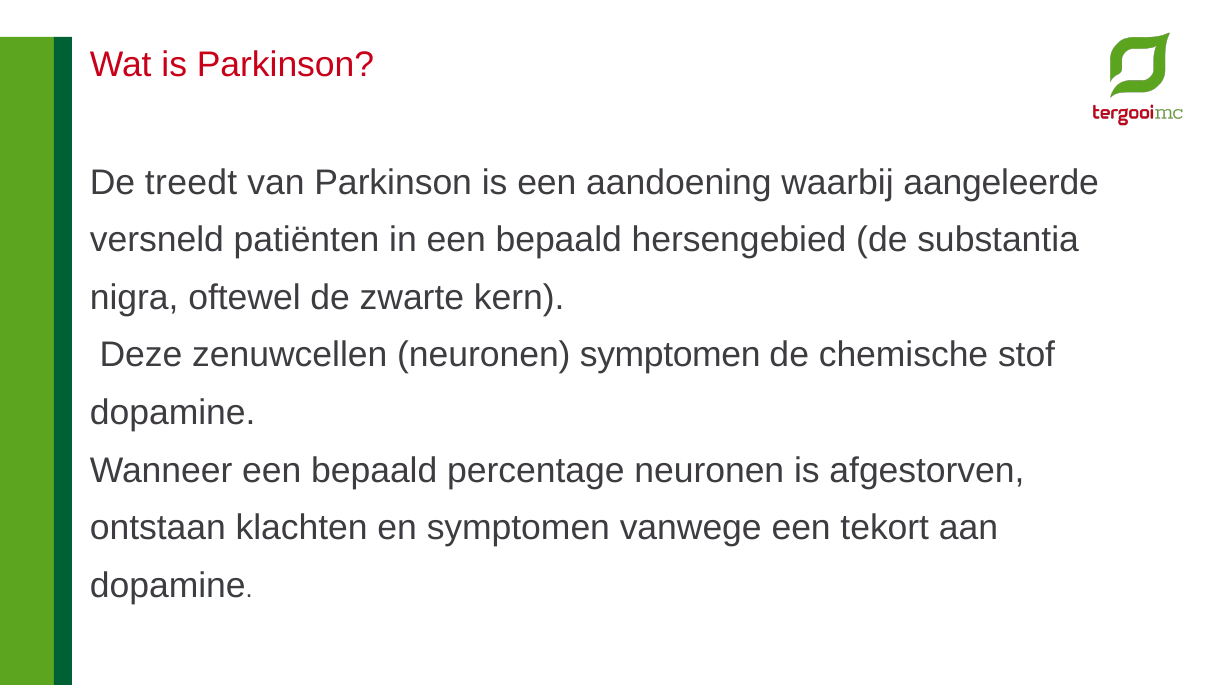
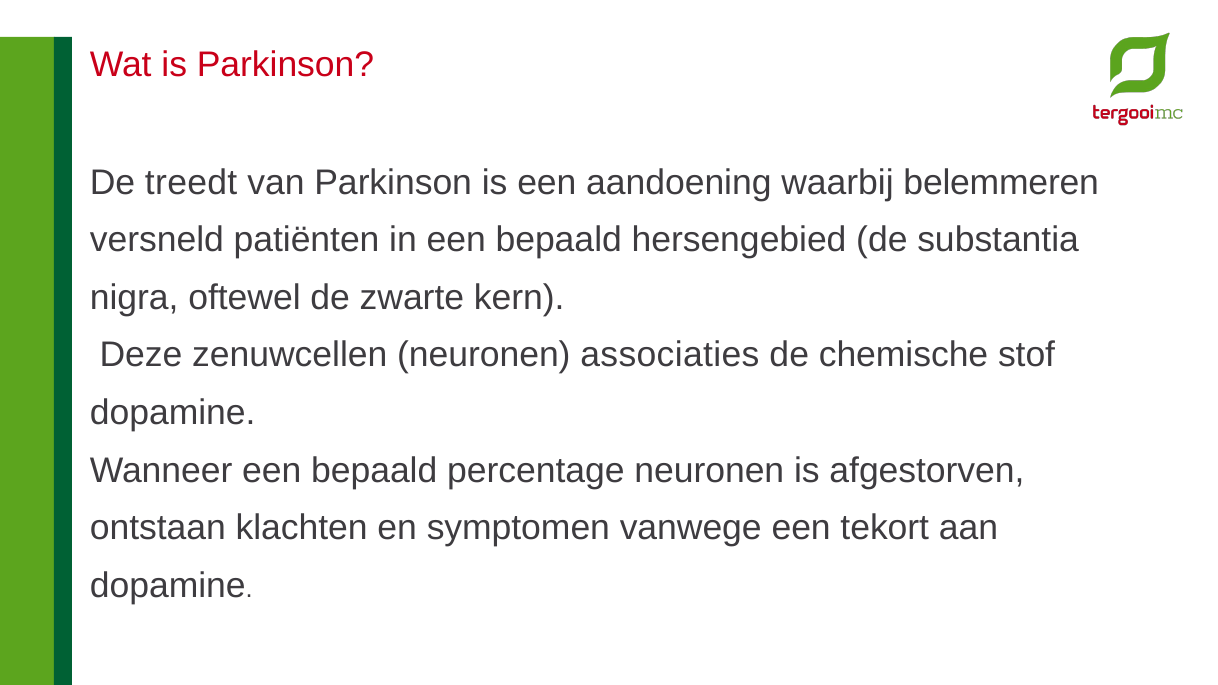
aangeleerde: aangeleerde -> belemmeren
neuronen symptomen: symptomen -> associaties
